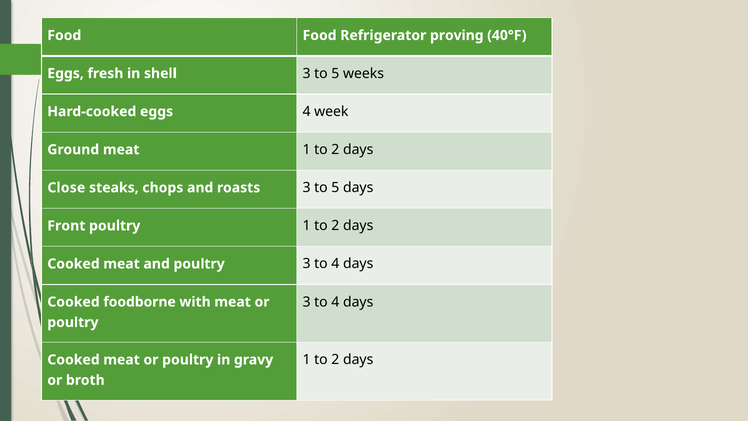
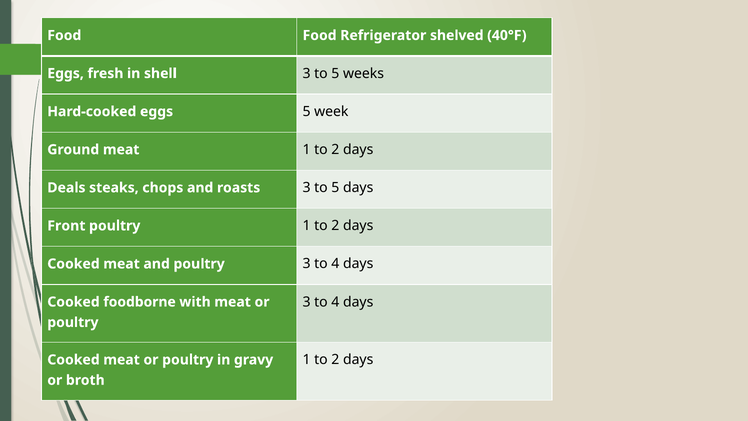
proving: proving -> shelved
eggs 4: 4 -> 5
Close: Close -> Deals
